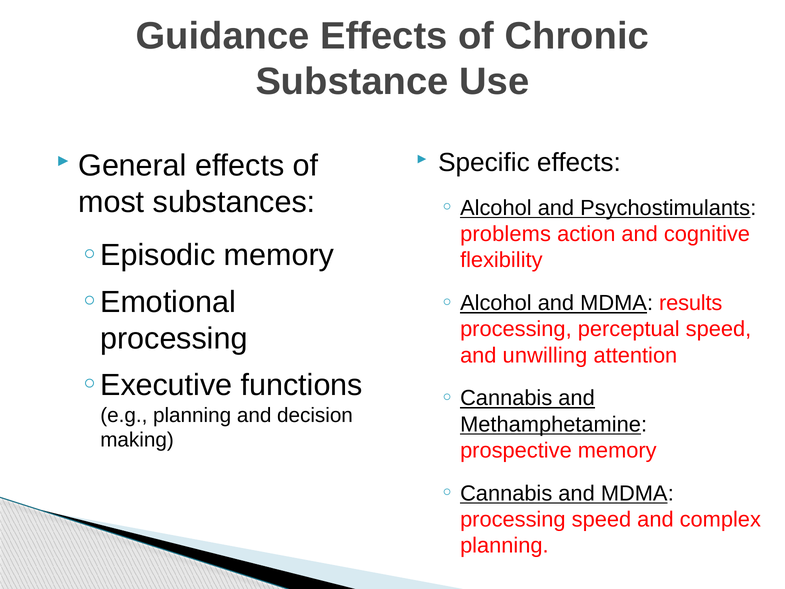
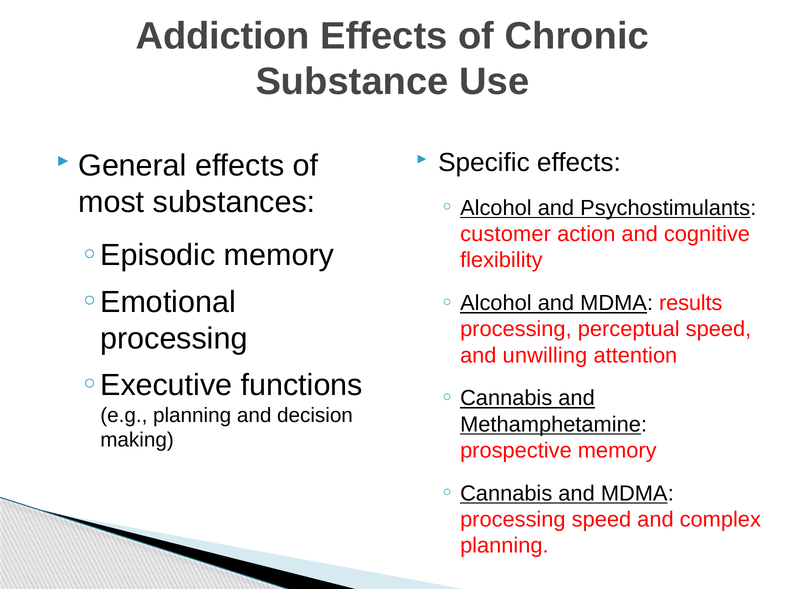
Guidance: Guidance -> Addiction
problems: problems -> customer
